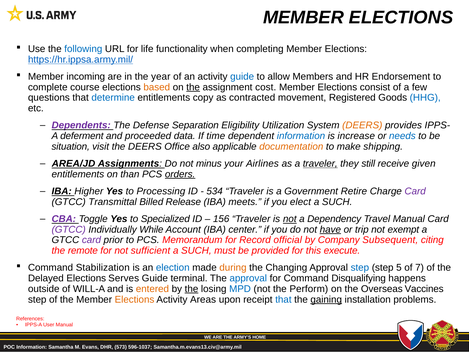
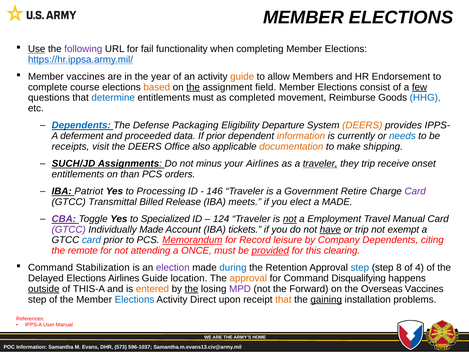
Use underline: none -> present
following colour: blue -> purple
life: life -> fail
Member incoming: incoming -> vaccines
guide at (242, 77) colour: blue -> orange
cost: cost -> field
few underline: none -> present
entitlements copy: copy -> must
contracted: contracted -> completed
Registered: Registered -> Reimburse
Dependents at (81, 125) colour: purple -> blue
Separation: Separation -> Packaging
Utilization: Utilization -> Departure
If time: time -> prior
information at (301, 136) colour: blue -> orange
increase: increase -> currently
situation: situation -> receipts
AREA/JD: AREA/JD -> SUCH/JD
they still: still -> trip
given: given -> onset
orders underline: present -> none
Higher: Higher -> Patriot
534: 534 -> 146
SUCH at (337, 202): SUCH -> MADE
156: 156 -> 124
Dependency: Dependency -> Employment
Individually While: While -> Made
center: center -> tickets
card at (91, 240) colour: purple -> blue
Memorandum underline: none -> present
official: official -> leisure
Company Subsequent: Subsequent -> Dependents
sufficient: sufficient -> attending
SUCH at (196, 250): SUCH -> ONCE
provided underline: none -> present
execute: execute -> clearing
election colour: blue -> purple
during colour: orange -> blue
Changing: Changing -> Retention
5: 5 -> 8
7: 7 -> 4
Elections Serves: Serves -> Airlines
terminal: terminal -> location
approval at (248, 278) colour: blue -> orange
outside underline: none -> present
WILL-A: WILL-A -> THIS-A
MPD colour: blue -> purple
Perform: Perform -> Forward
Elections at (135, 299) colour: orange -> blue
Areas: Areas -> Direct
that at (283, 299) colour: blue -> orange
